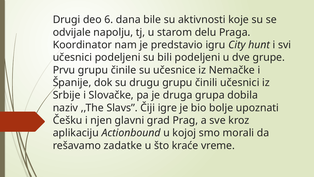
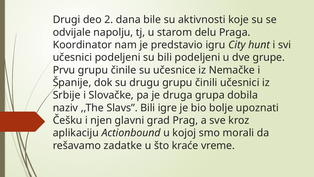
6: 6 -> 2
Slavs Čiji: Čiji -> Bili
